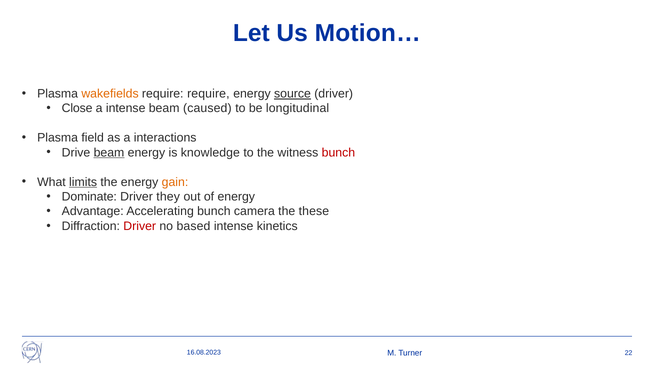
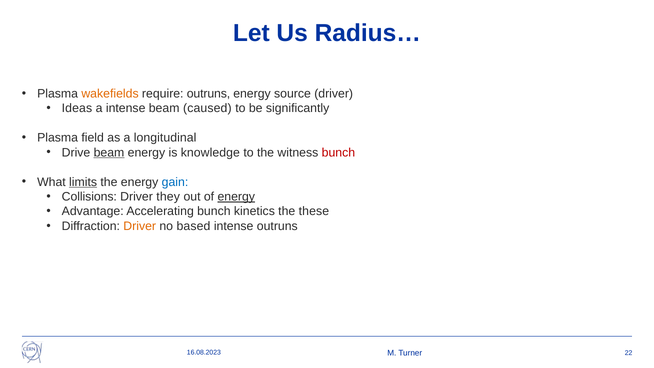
Motion…: Motion… -> Radius…
require require: require -> outruns
source underline: present -> none
Close: Close -> Ideas
longitudinal: longitudinal -> significantly
interactions: interactions -> longitudinal
gain colour: orange -> blue
Dominate: Dominate -> Collisions
energy at (236, 197) underline: none -> present
camera: camera -> kinetics
Driver at (140, 226) colour: red -> orange
intense kinetics: kinetics -> outruns
